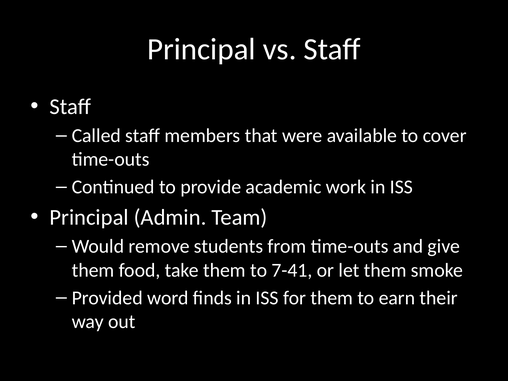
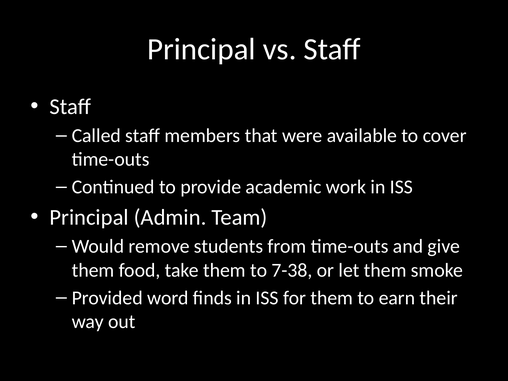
7-41: 7-41 -> 7-38
